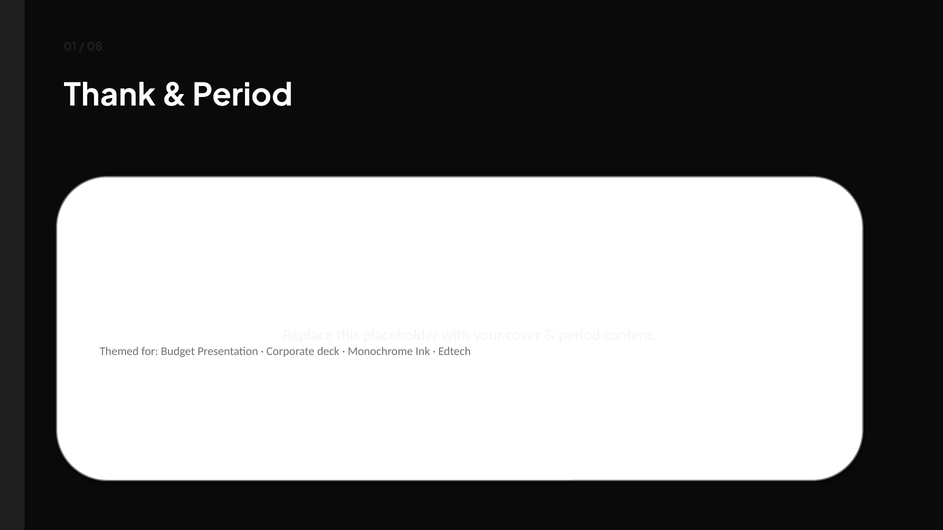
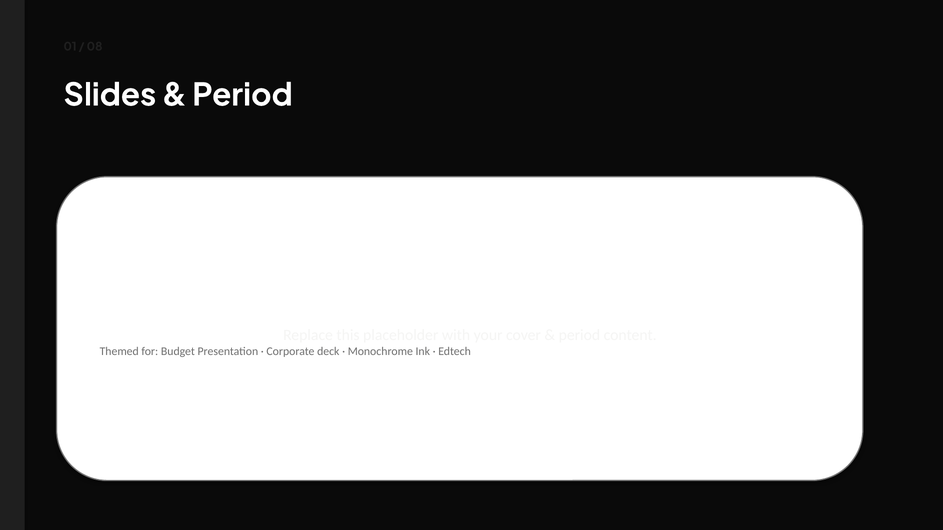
Thank: Thank -> Slides
